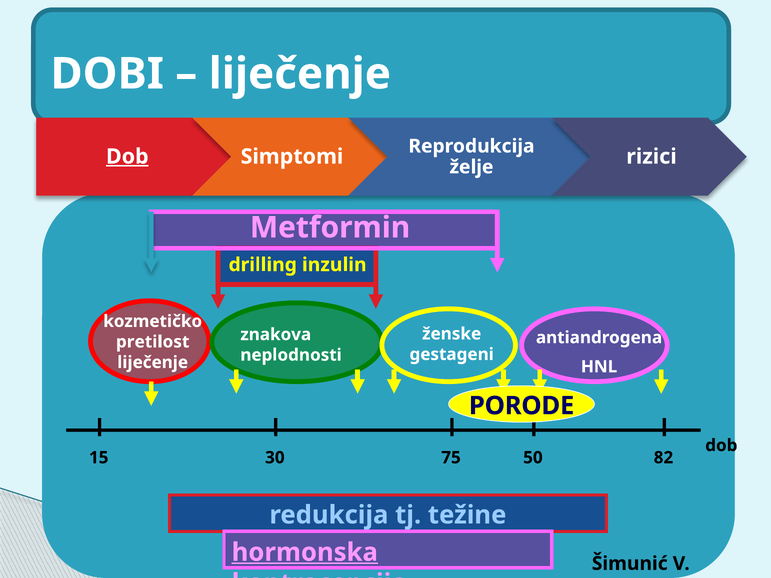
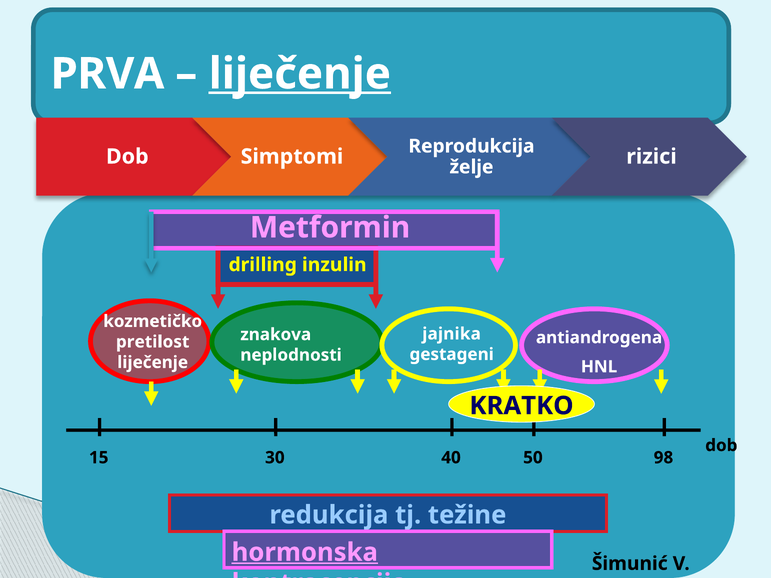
DOBI: DOBI -> PRVA
liječenje at (300, 74) underline: none -> present
Dob at (127, 157) underline: present -> none
ženske: ženske -> jajnika
PORODE: PORODE -> KRATKO
75: 75 -> 40
82: 82 -> 98
